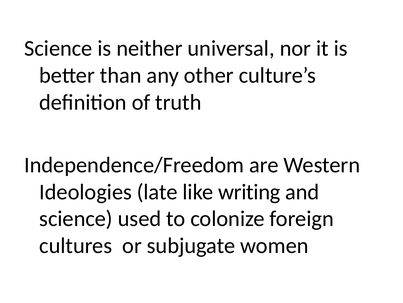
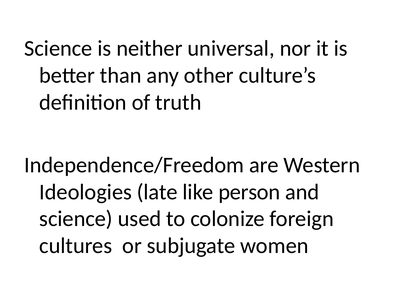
writing: writing -> person
